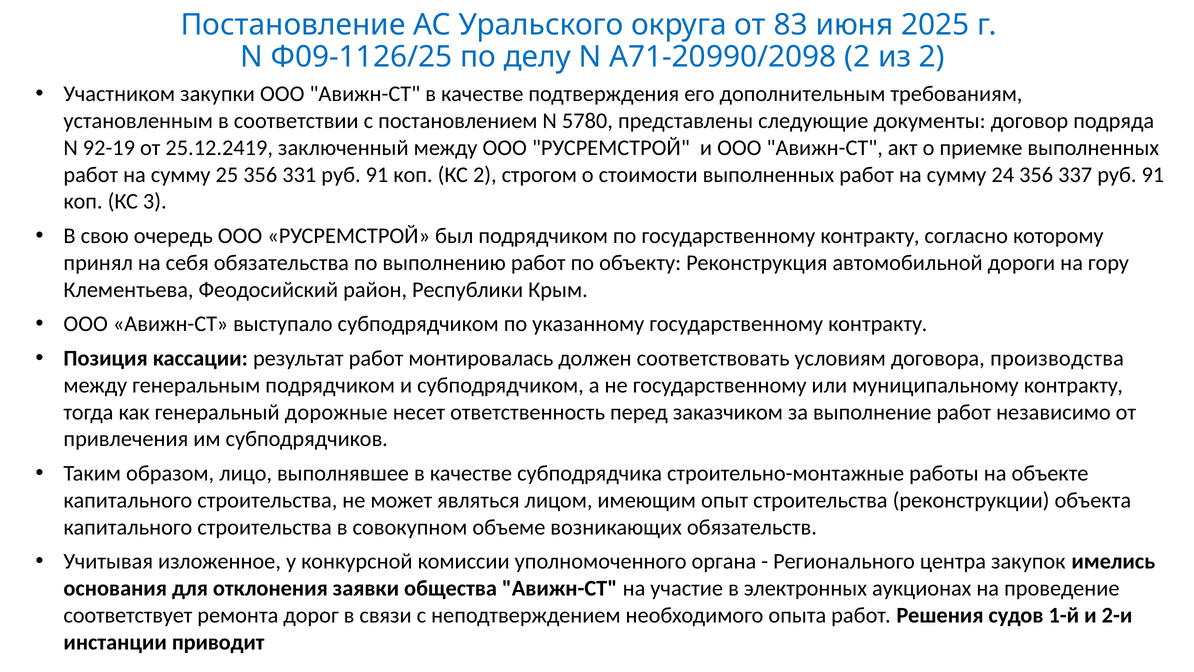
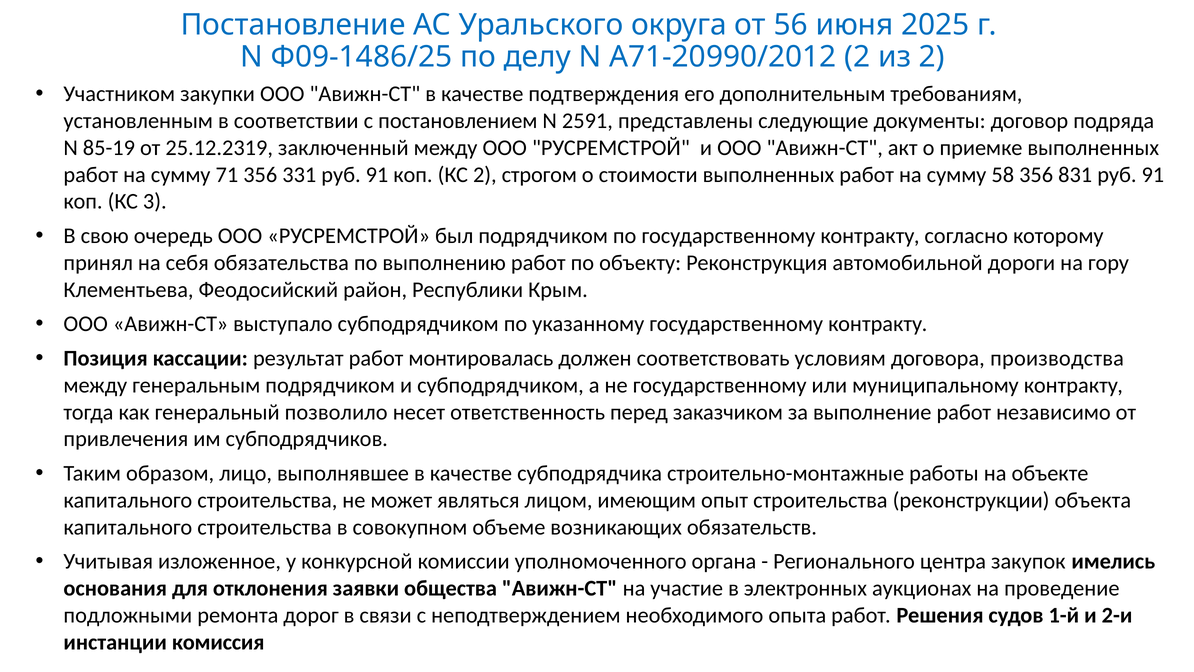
83: 83 -> 56
Ф09-1126/25: Ф09-1126/25 -> Ф09-1486/25
А71-20990/2098: А71-20990/2098 -> А71-20990/2012
5780: 5780 -> 2591
92-19: 92-19 -> 85-19
25.12.2419: 25.12.2419 -> 25.12.2319
25: 25 -> 71
24: 24 -> 58
337: 337 -> 831
дорожные: дорожные -> позволило
соответствует: соответствует -> подложными
приводит: приводит -> комиссия
